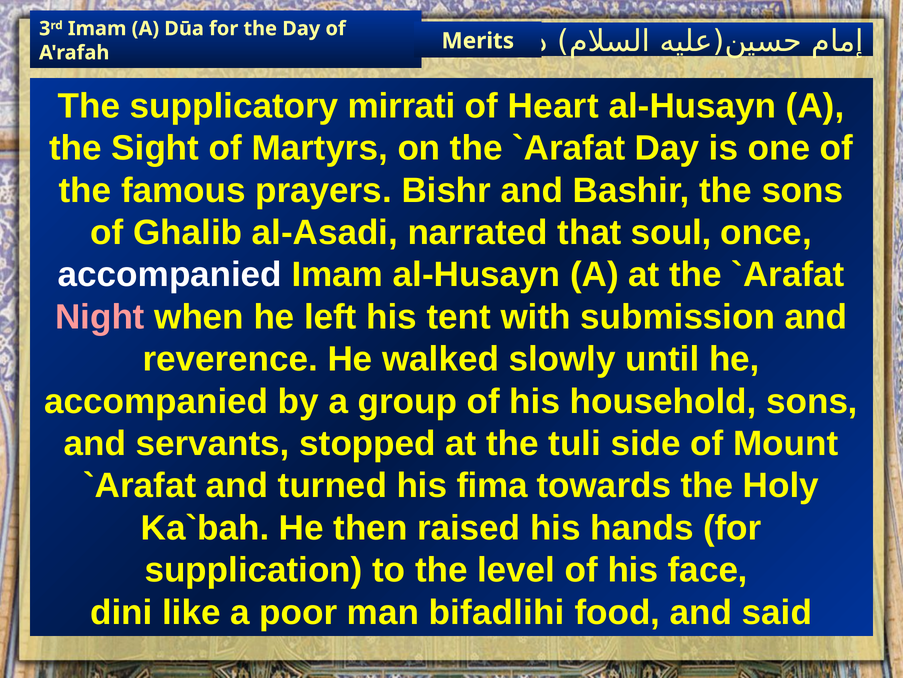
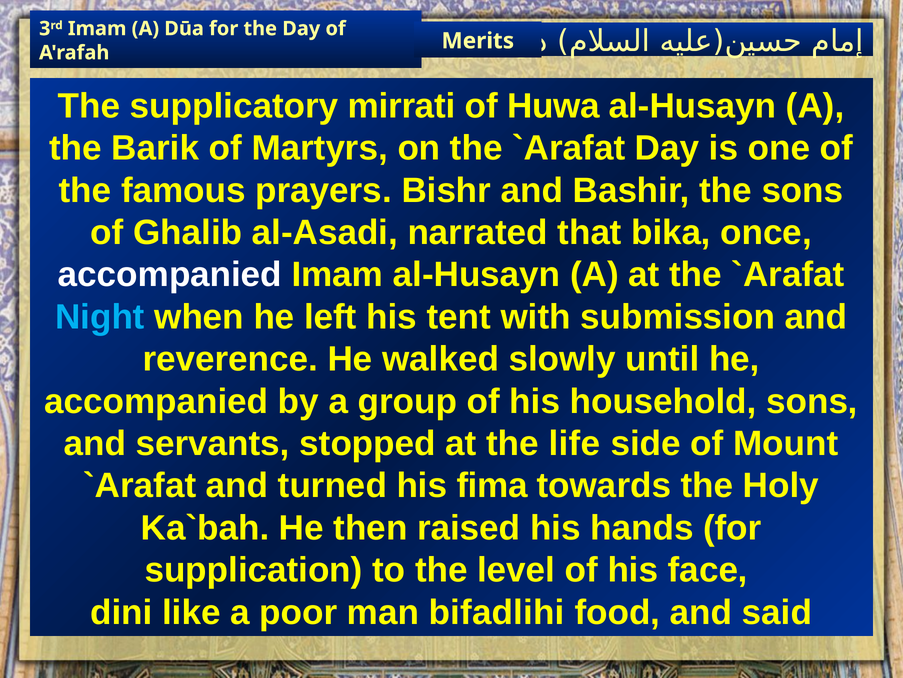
Heart: Heart -> Huwa
Sight: Sight -> Barik
soul: soul -> bika
Night colour: pink -> light blue
tuli: tuli -> life
